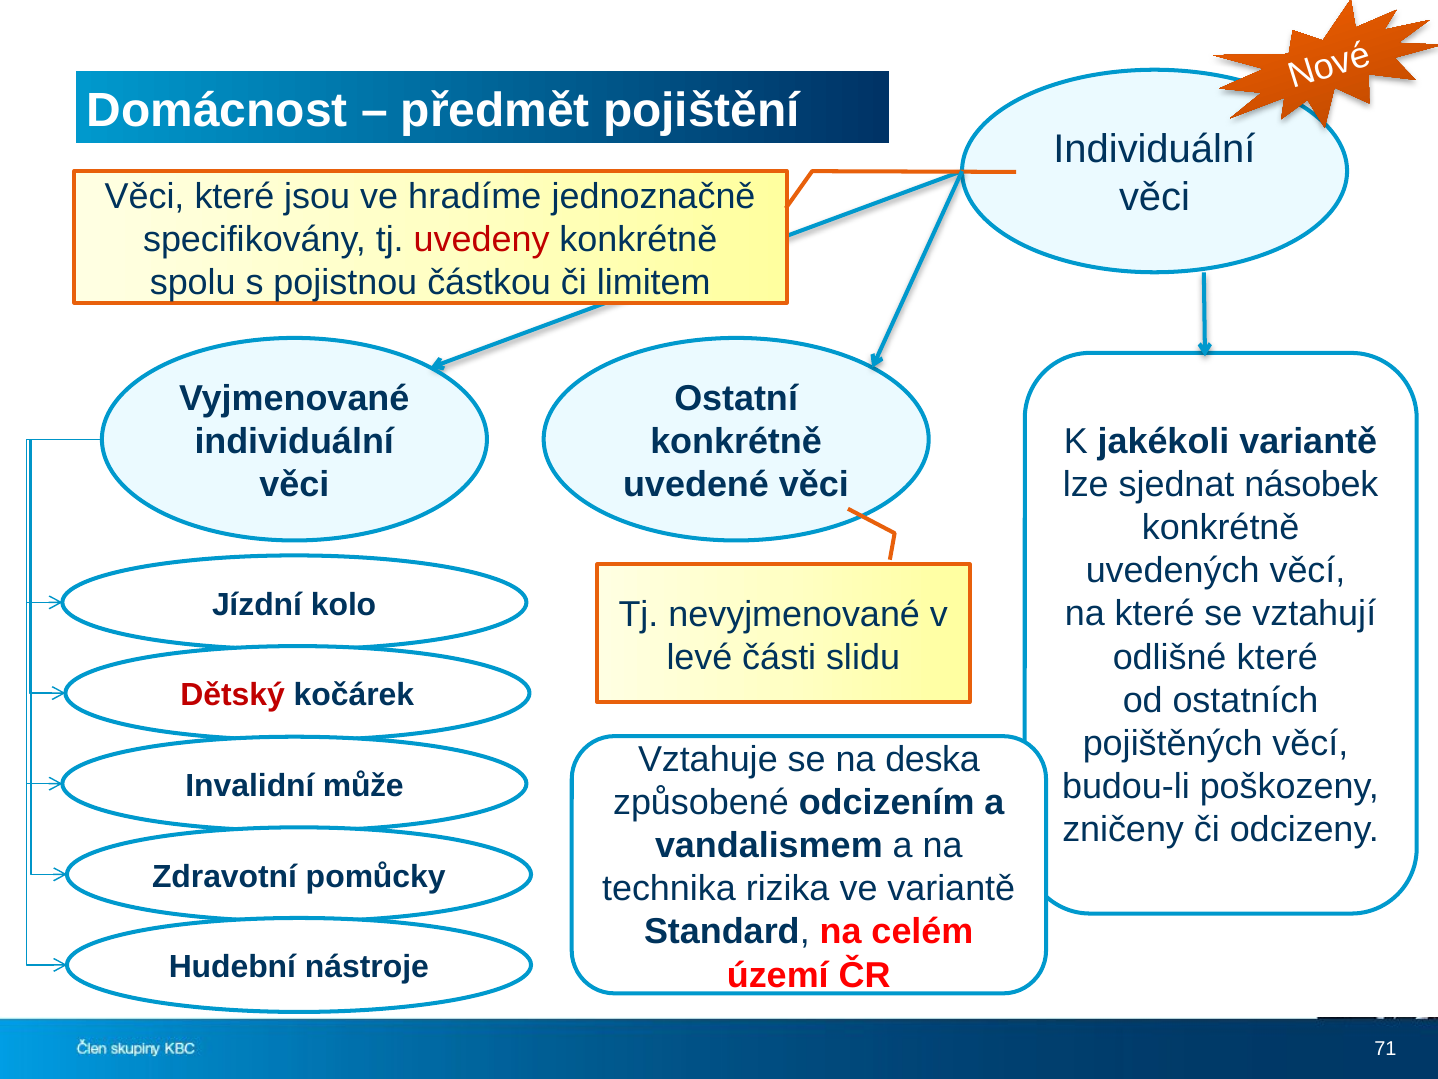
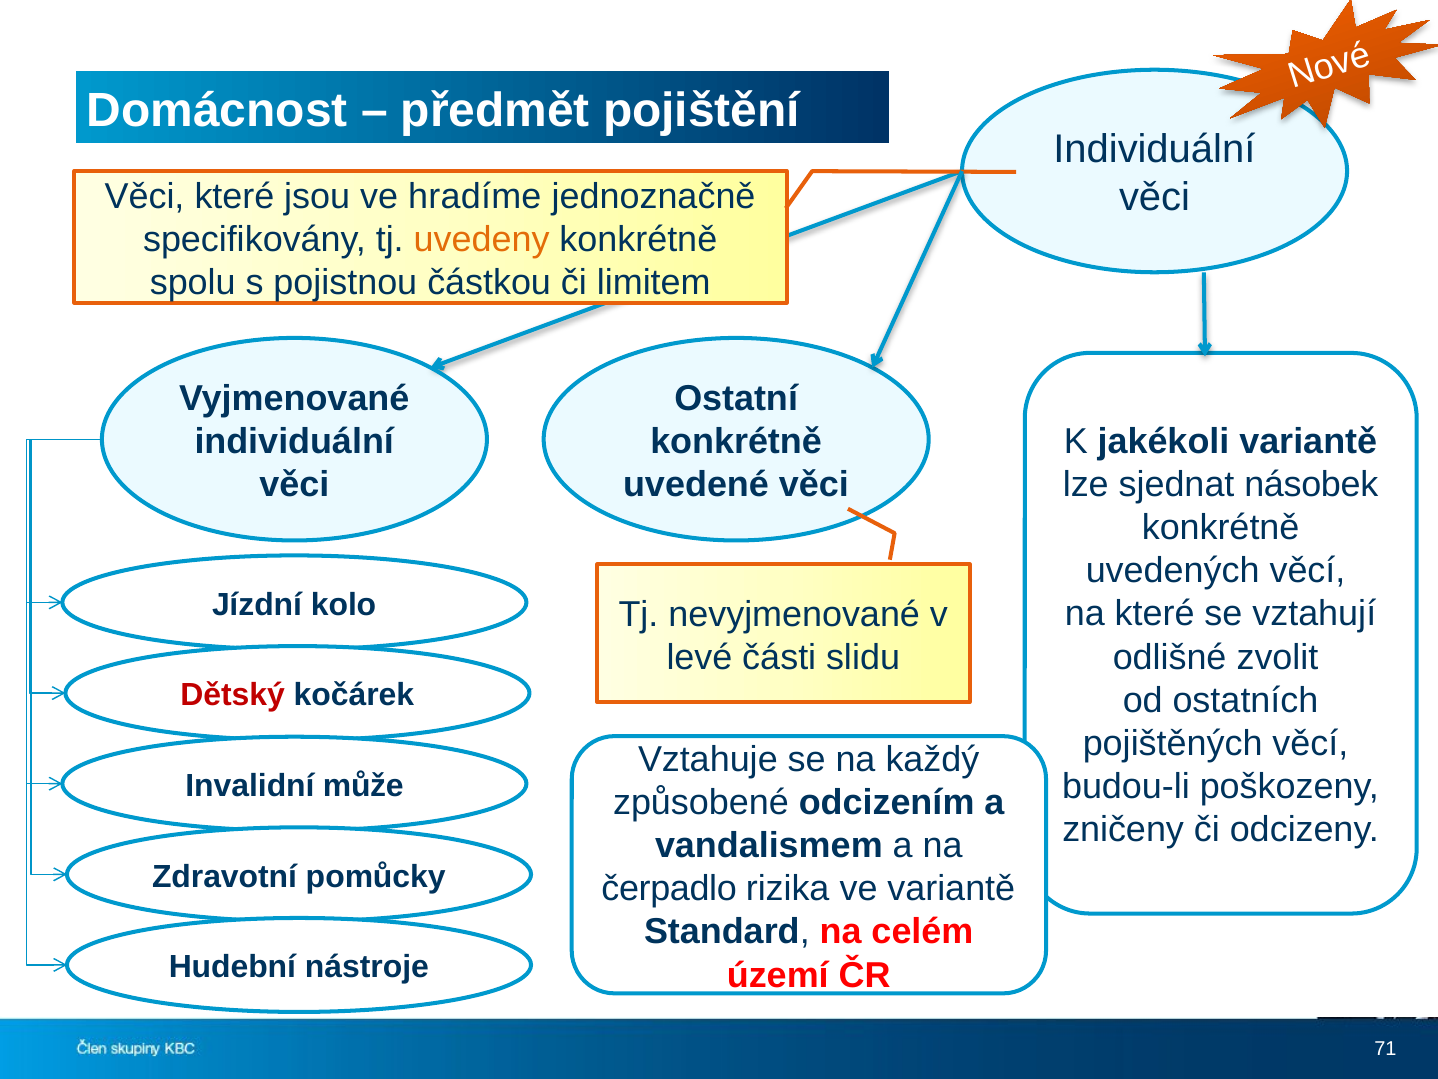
uvedeny colour: red -> orange
odlišné které: které -> zvolit
deska: deska -> každý
technika: technika -> čerpadlo
